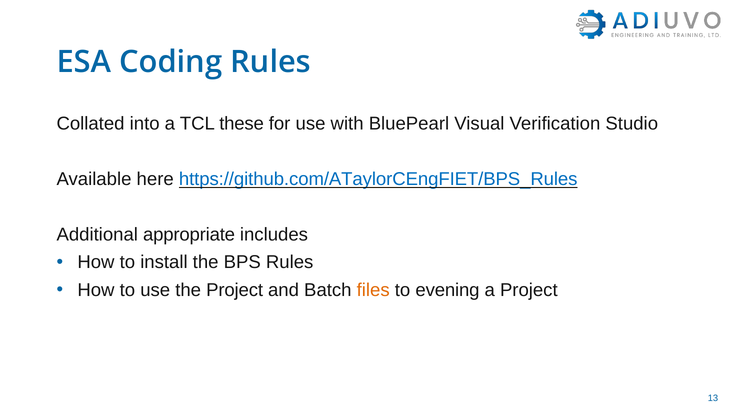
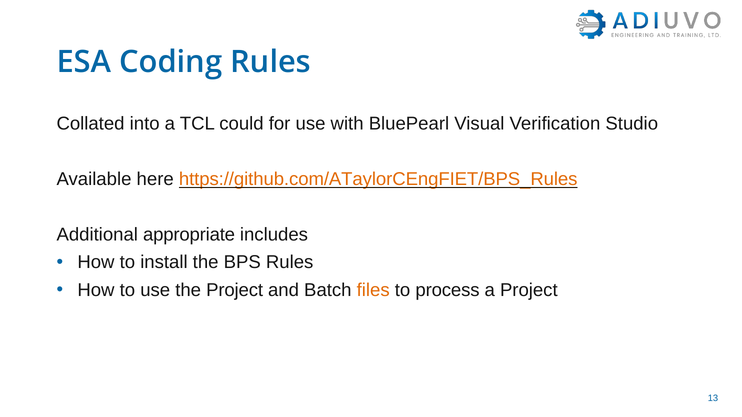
these: these -> could
https://github.com/ATaylorCEngFIET/BPS_Rules colour: blue -> orange
evening: evening -> process
